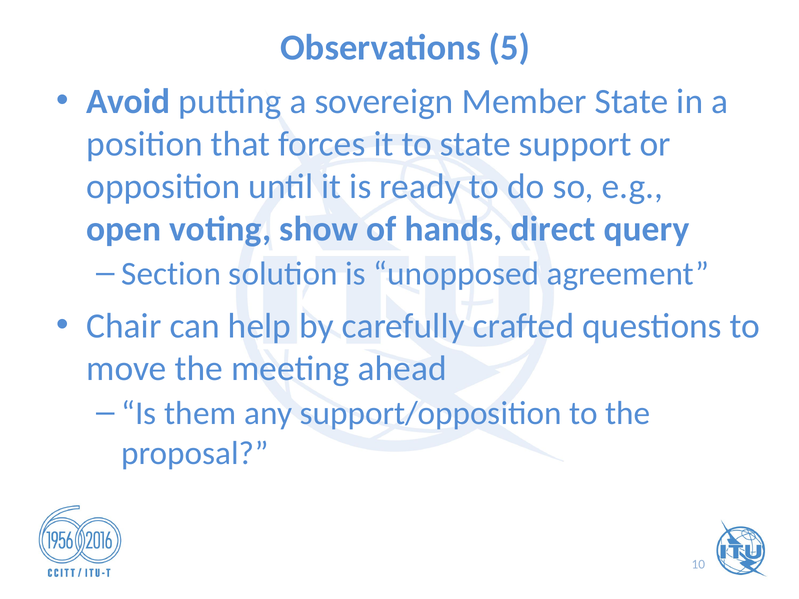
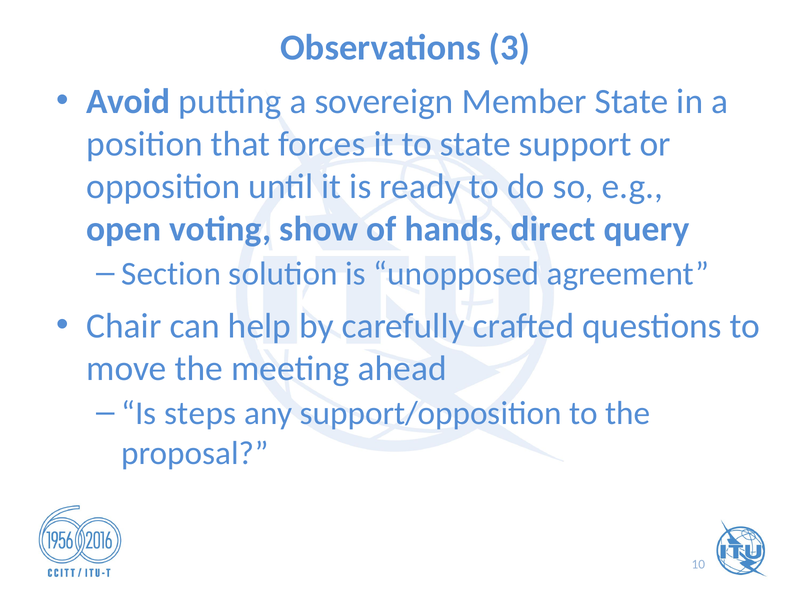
5: 5 -> 3
them: them -> steps
